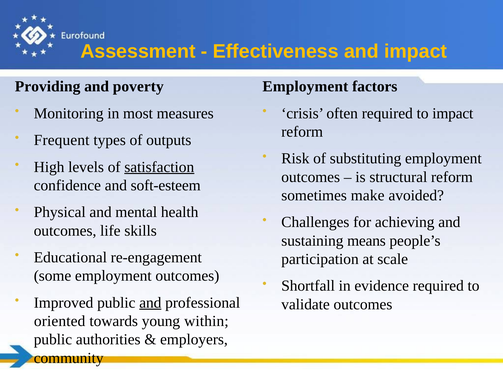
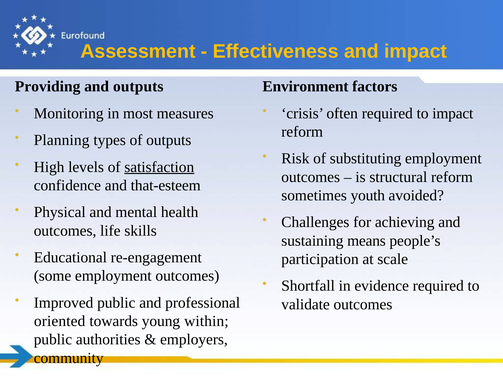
and poverty: poverty -> outputs
Employment at (305, 87): Employment -> Environment
Frequent: Frequent -> Planning
soft-esteem: soft-esteem -> that-esteem
make: make -> youth
and at (150, 303) underline: present -> none
